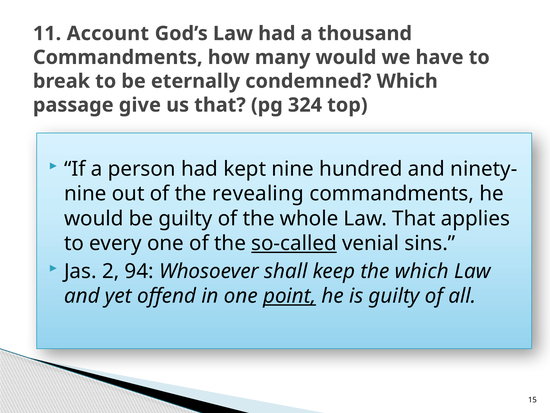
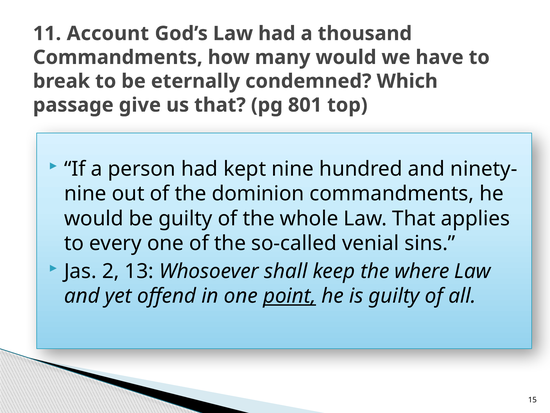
324: 324 -> 801
revealing: revealing -> dominion
so-called underline: present -> none
94: 94 -> 13
the which: which -> where
